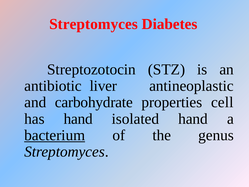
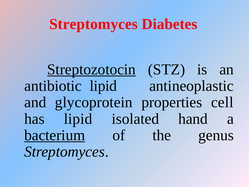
Streptozotocin underline: none -> present
antibiotic liver: liver -> lipid
carbohydrate: carbohydrate -> glycoprotein
has hand: hand -> lipid
